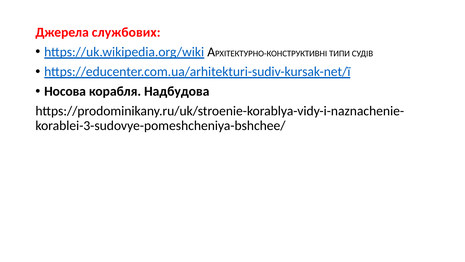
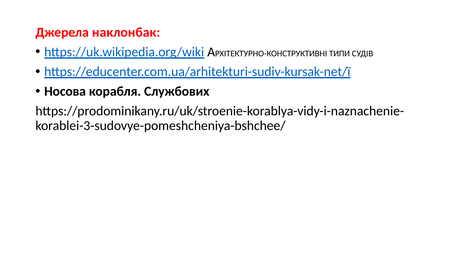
службових: службових -> наклонбак
Надбудова: Надбудова -> Службових
